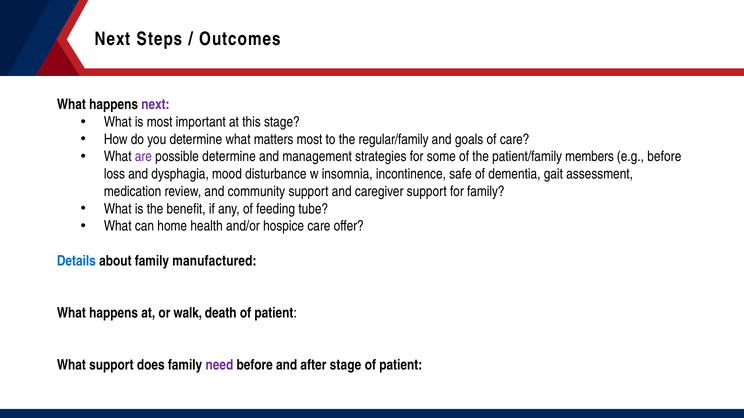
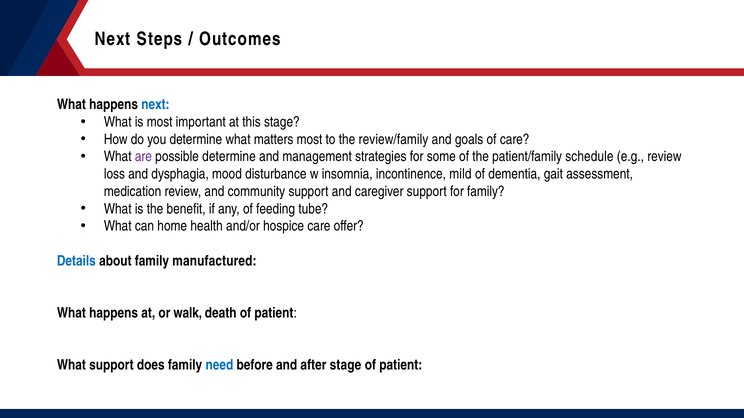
next at (155, 105) colour: purple -> blue
regular/family: regular/family -> review/family
members: members -> schedule
e.g before: before -> review
safe: safe -> mild
need colour: purple -> blue
